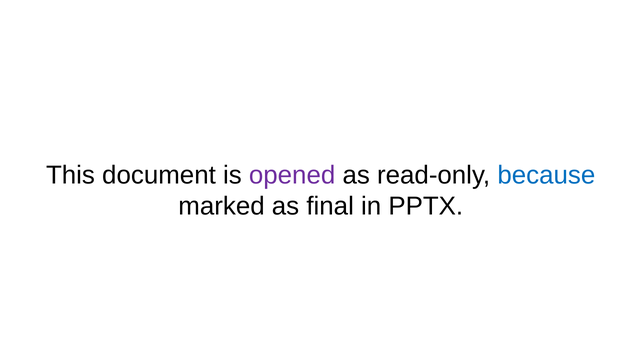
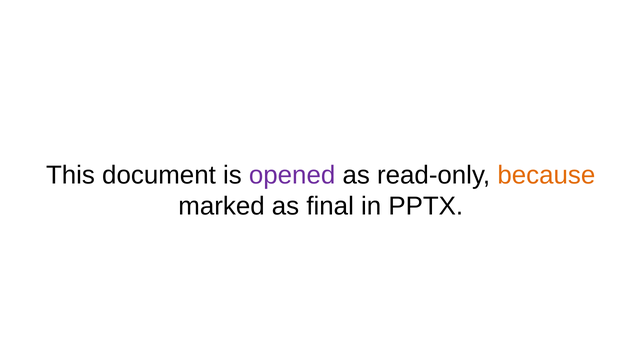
because colour: blue -> orange
